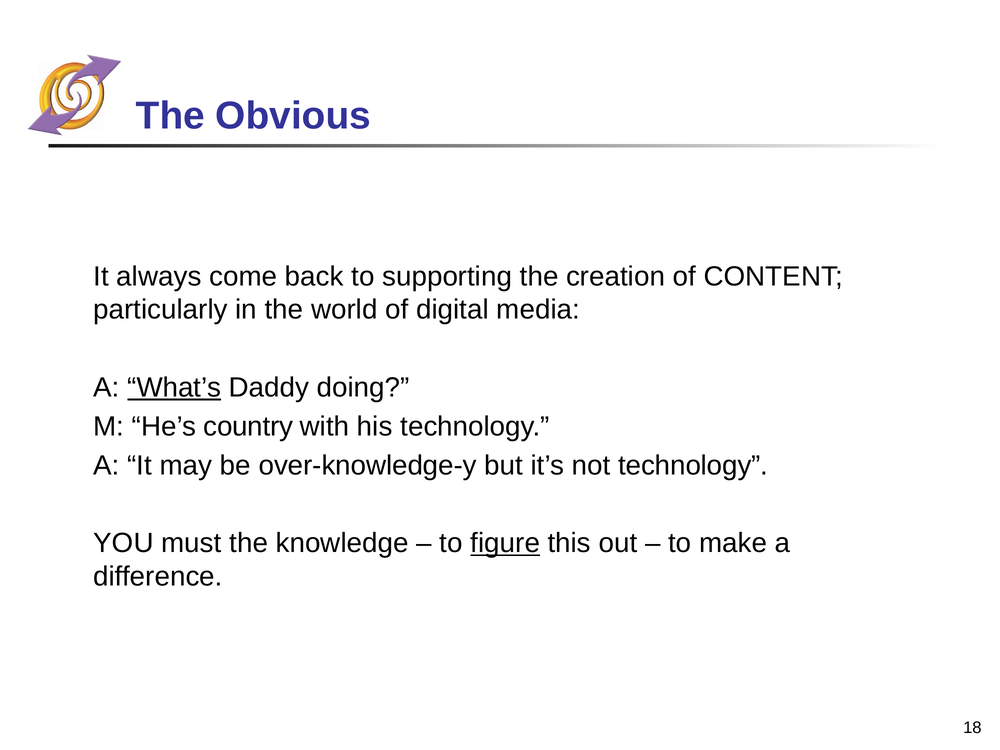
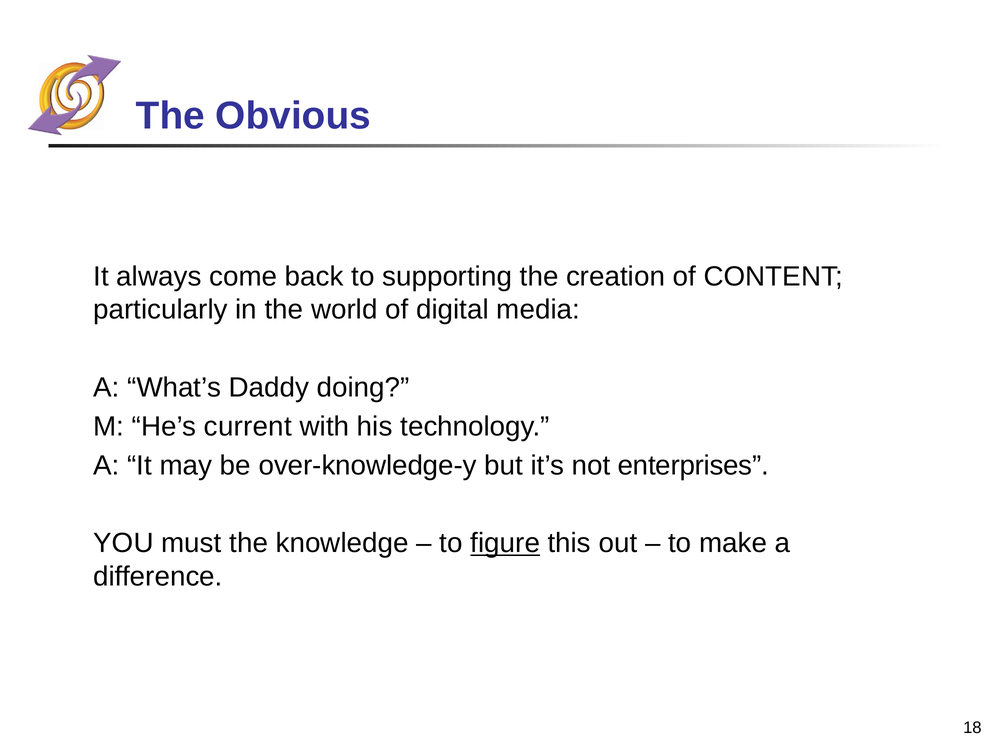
What’s underline: present -> none
country: country -> current
not technology: technology -> enterprises
